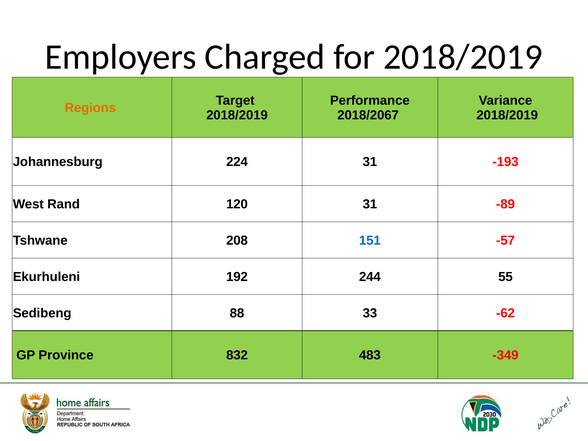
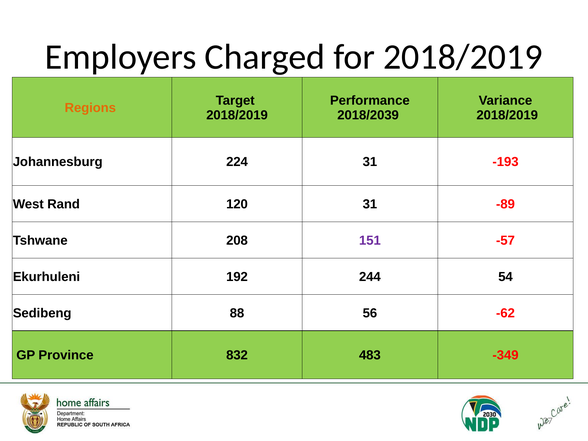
2018/2067: 2018/2067 -> 2018/2039
151 colour: blue -> purple
55: 55 -> 54
33: 33 -> 56
